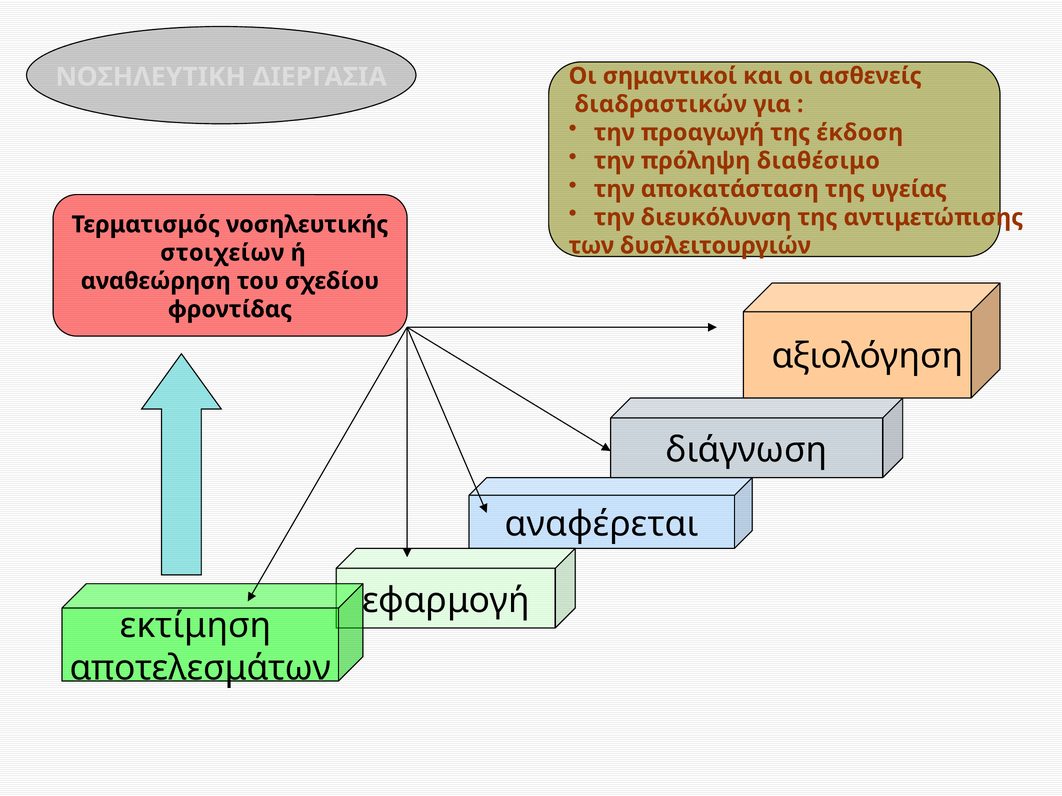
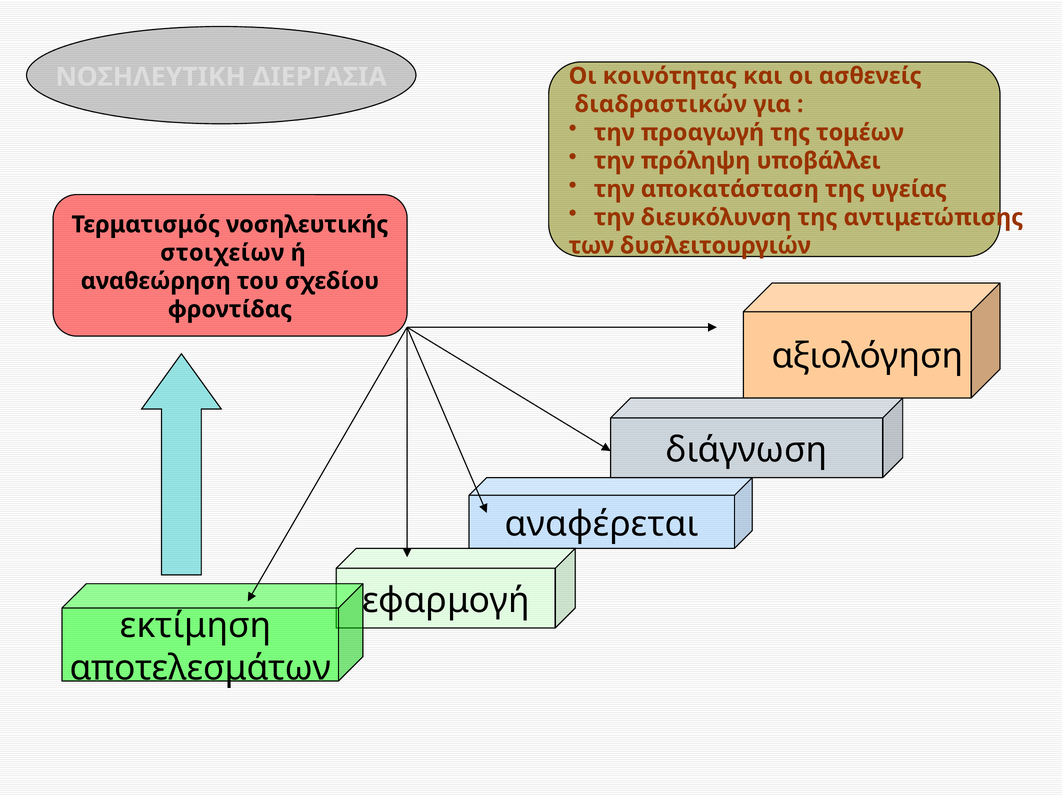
σημαντικοί: σημαντικοί -> κοινότητας
έκδοση: έκδοση -> τομέων
διαθέσιμο: διαθέσιμο -> υποβάλλει
